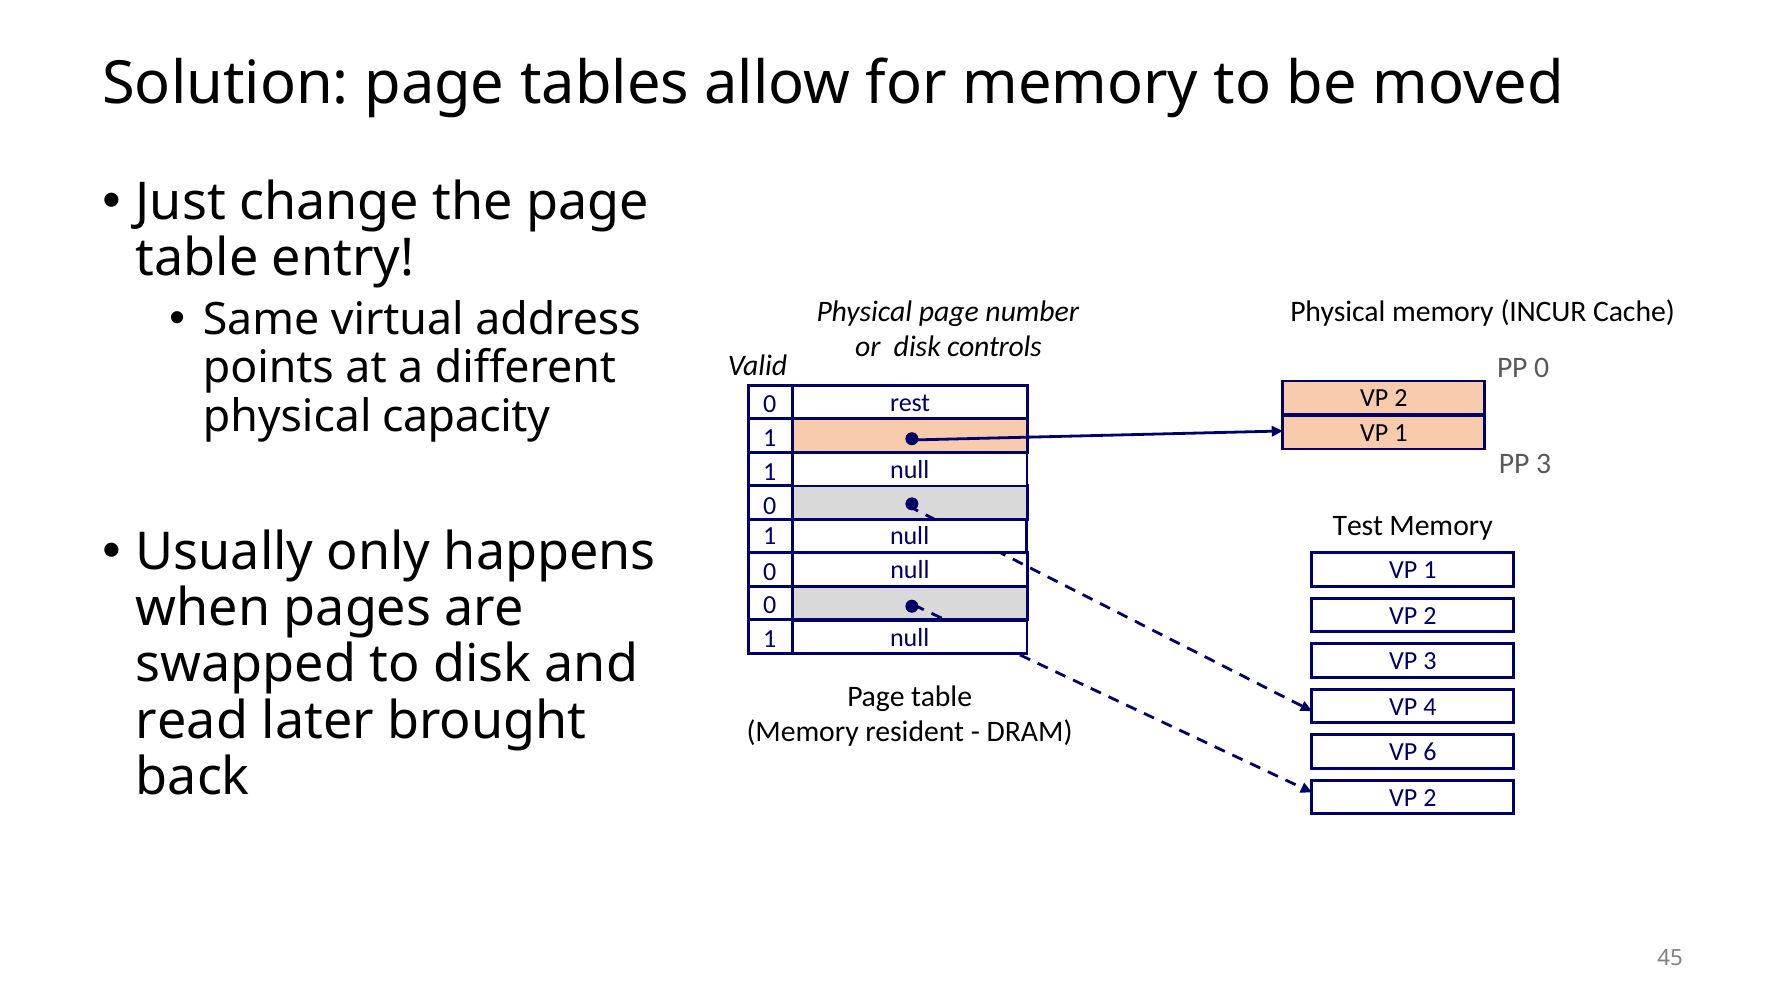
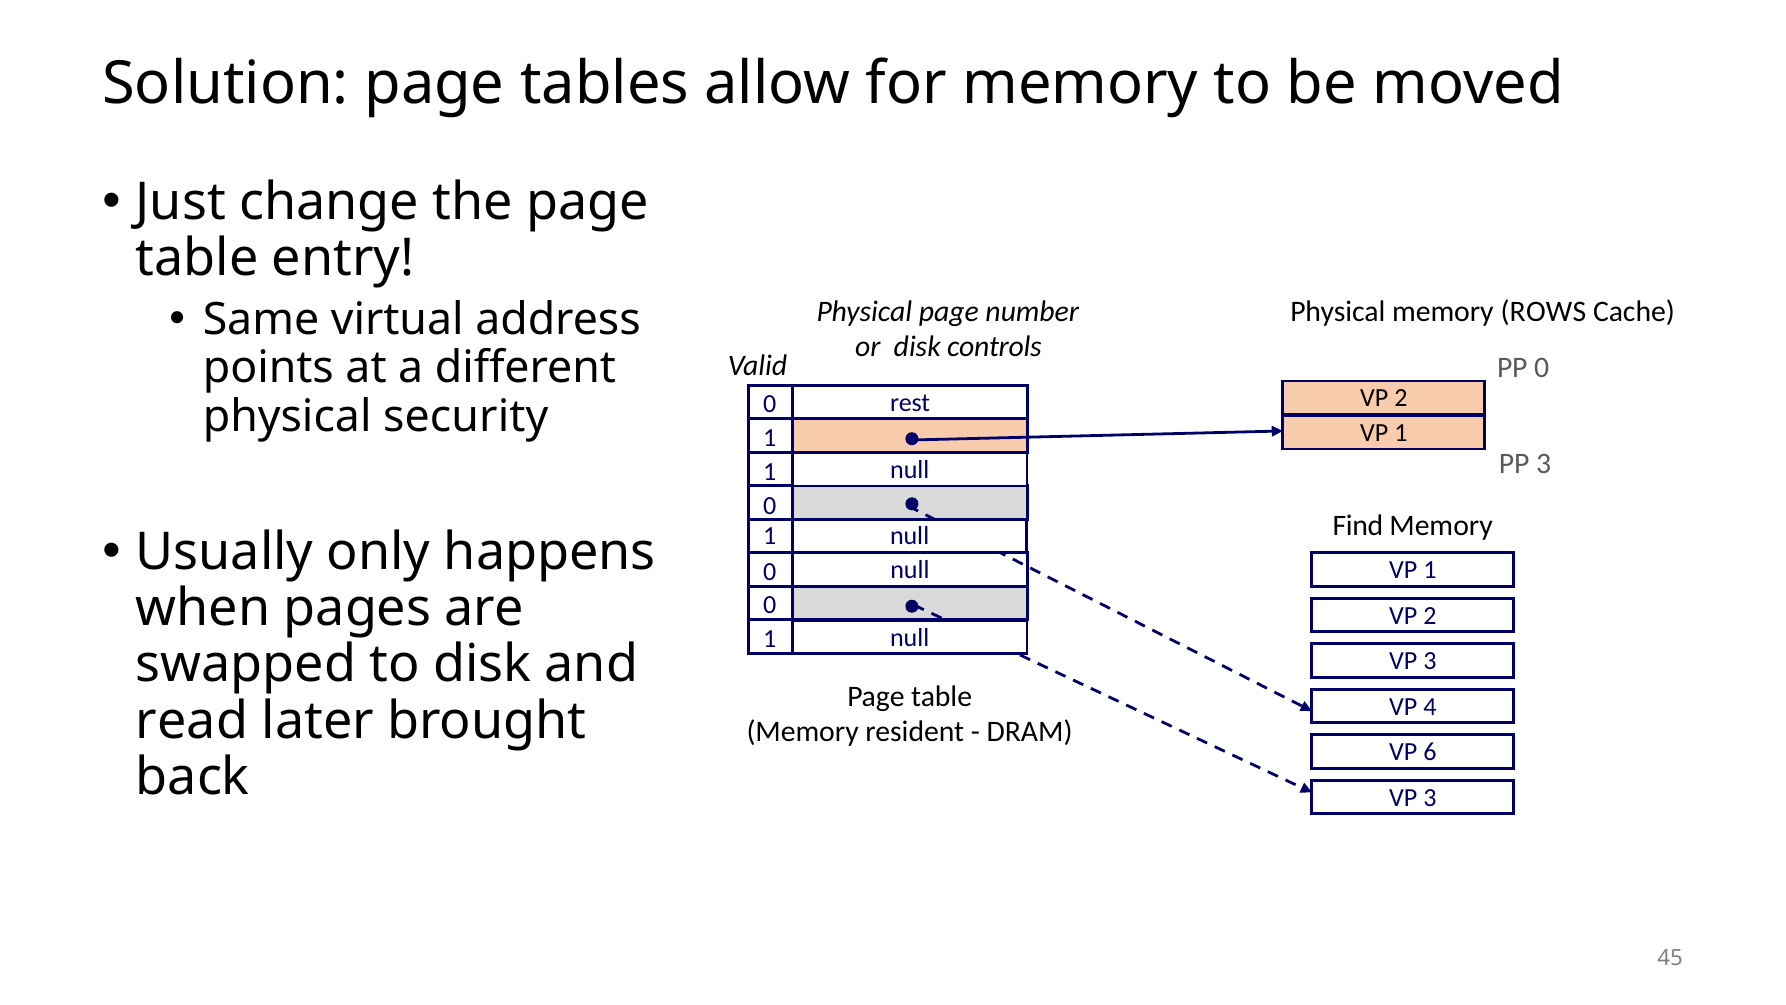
INCUR: INCUR -> ROWS
capacity: capacity -> security
Test: Test -> Find
2 at (1430, 797): 2 -> 3
